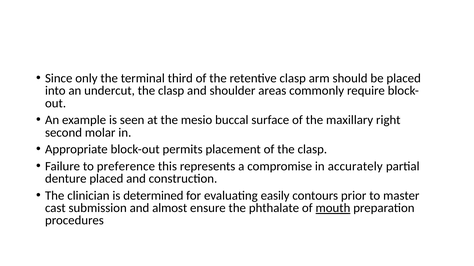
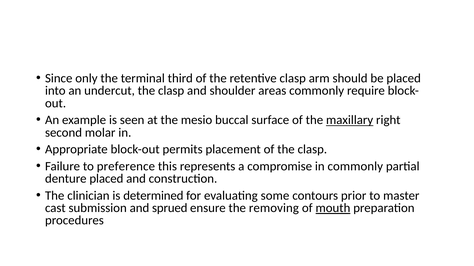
maxillary underline: none -> present
in accurately: accurately -> commonly
easily: easily -> some
almost: almost -> sprued
phthalate: phthalate -> removing
